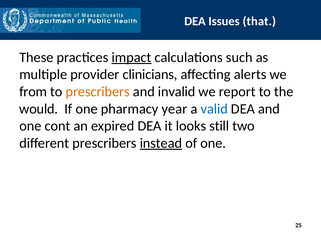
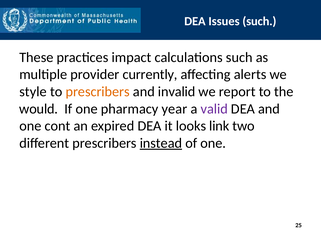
Issues that: that -> such
impact underline: present -> none
clinicians: clinicians -> currently
from: from -> style
valid colour: blue -> purple
still: still -> link
